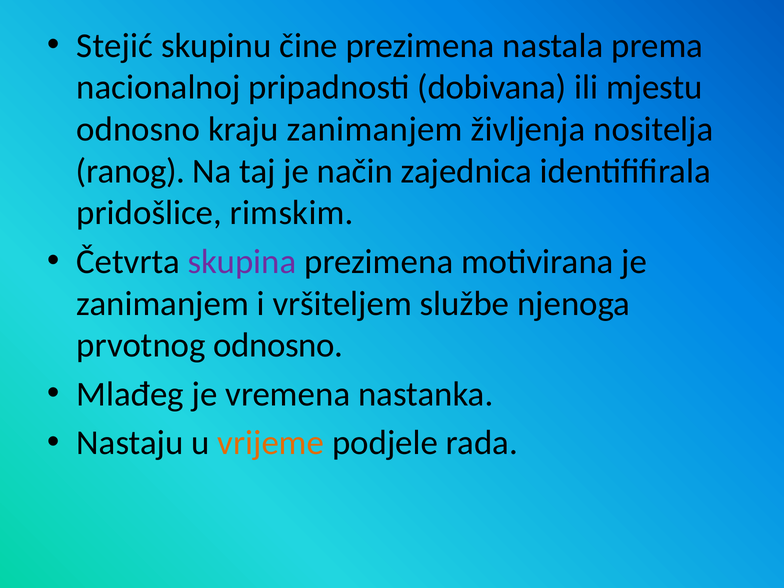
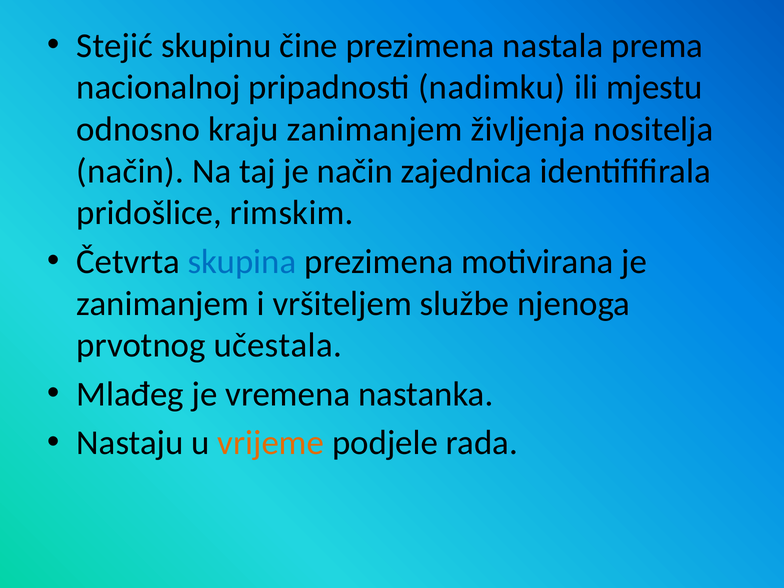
dobivana: dobivana -> nadimku
ranog at (131, 171): ranog -> način
skupina colour: purple -> blue
prvotnog odnosno: odnosno -> učestala
